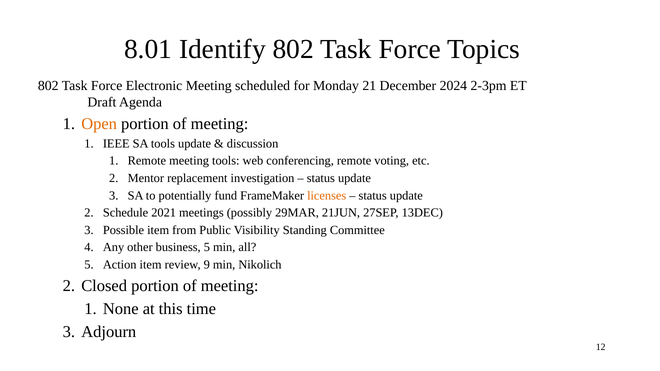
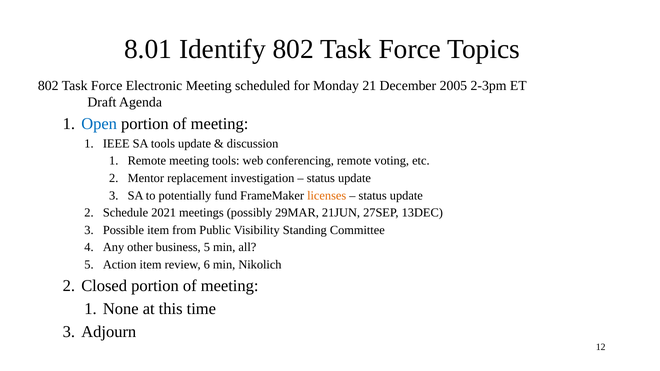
2024: 2024 -> 2005
Open colour: orange -> blue
9: 9 -> 6
